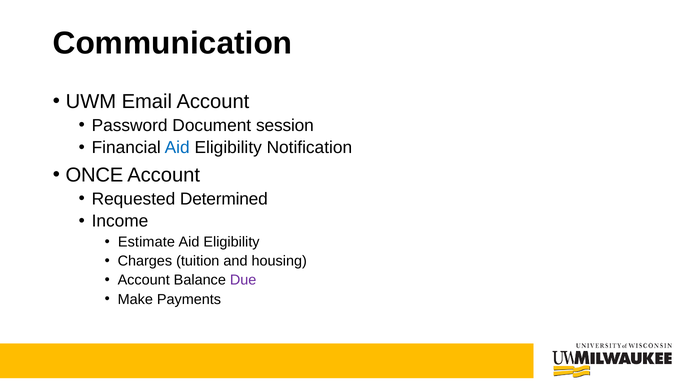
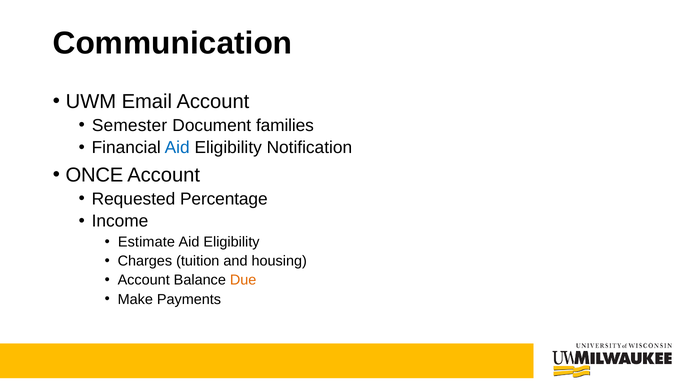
Password: Password -> Semester
session: session -> families
Determined: Determined -> Percentage
Due colour: purple -> orange
